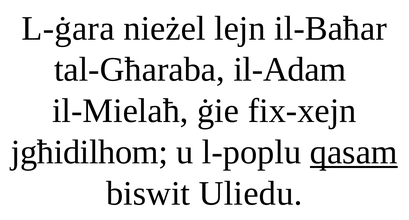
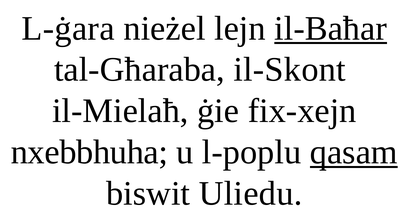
il-Baħar underline: none -> present
il-Adam: il-Adam -> il-Skont
jgħidilhom: jgħidilhom -> nxebbhuha
